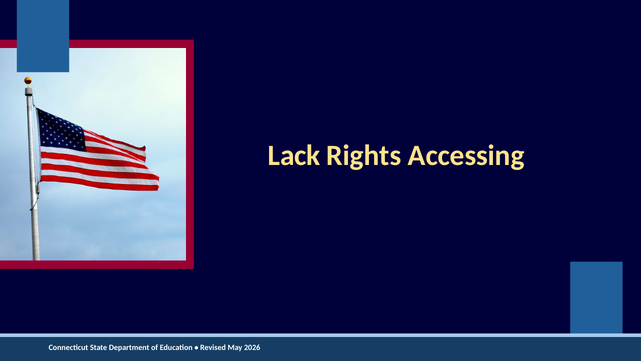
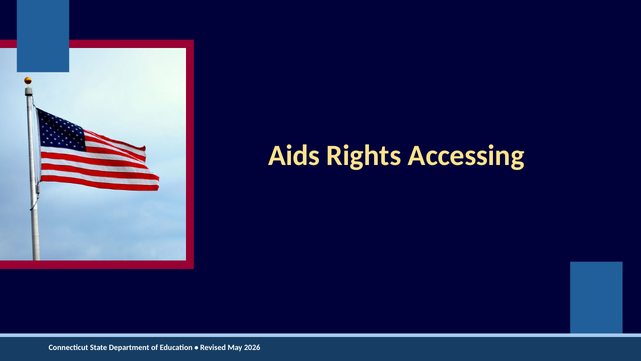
Lack: Lack -> Aids
